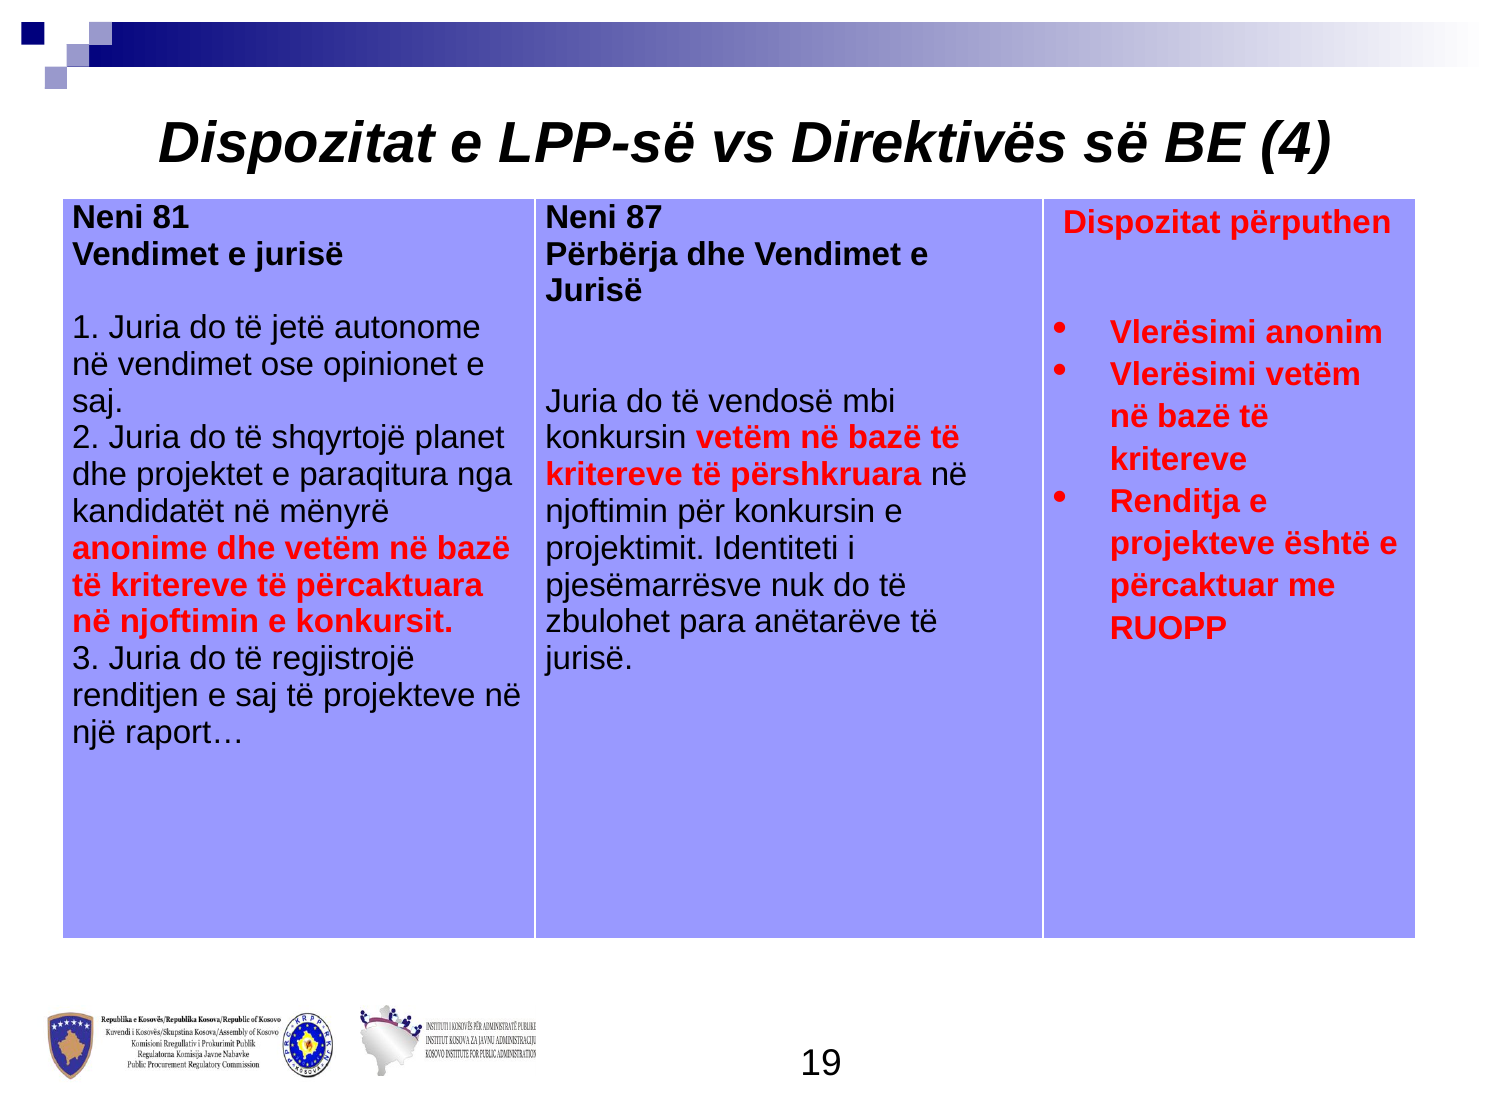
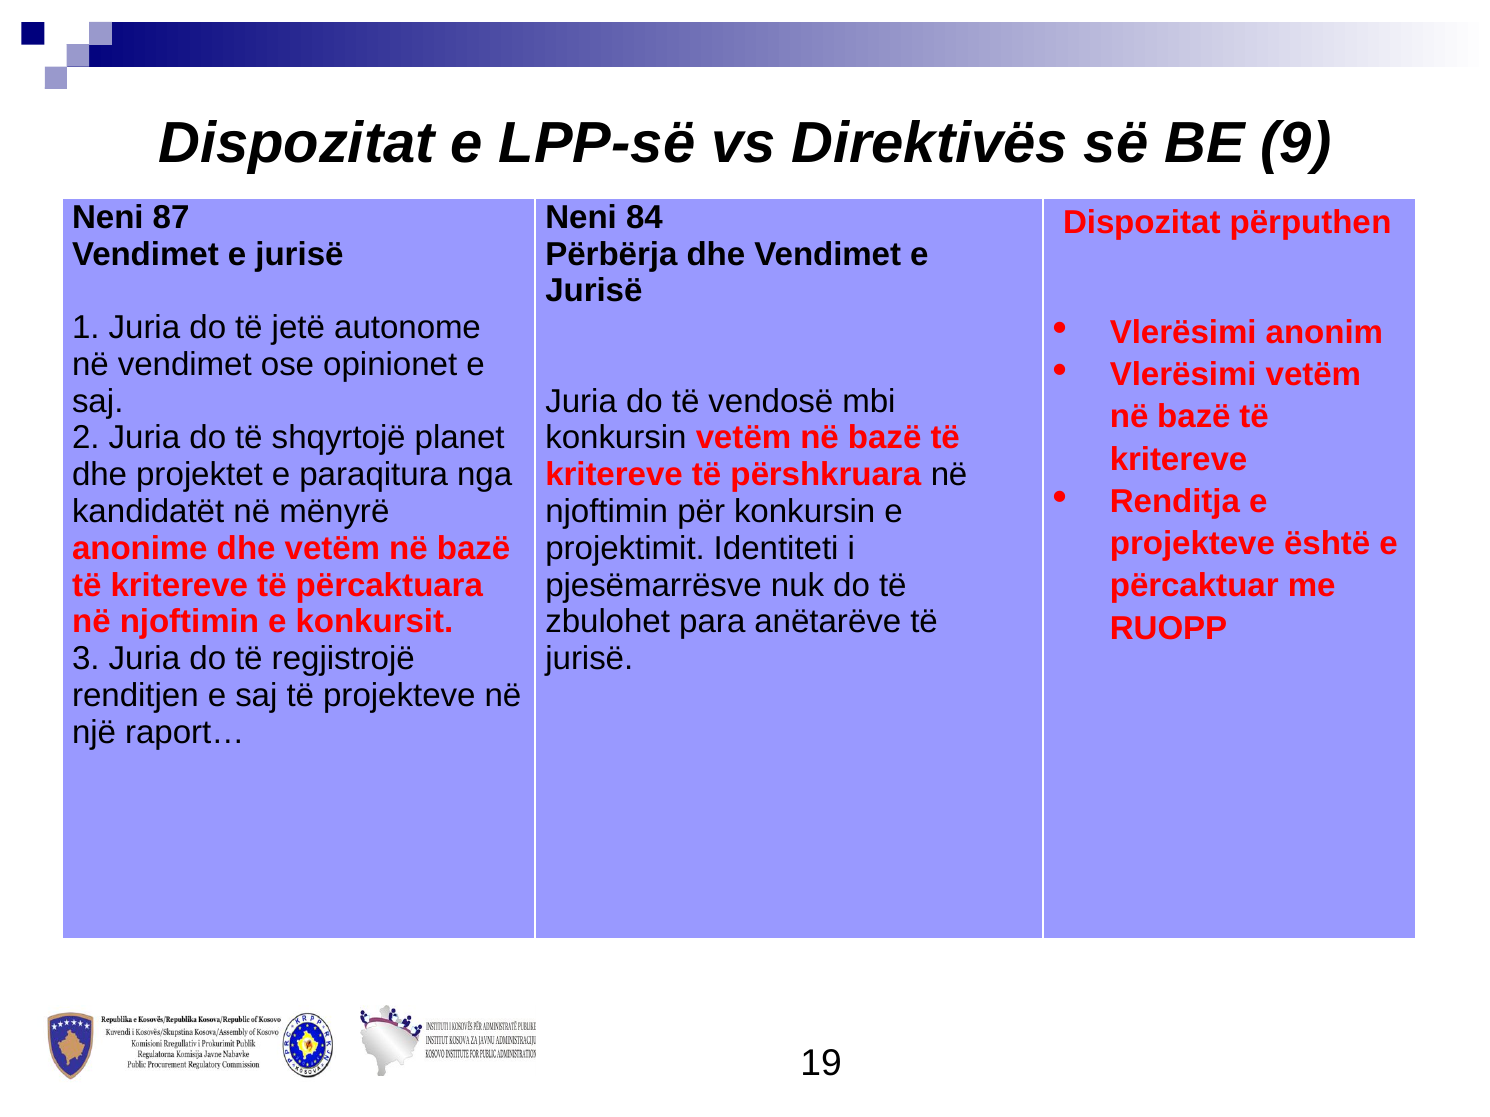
4: 4 -> 9
81: 81 -> 87
87: 87 -> 84
